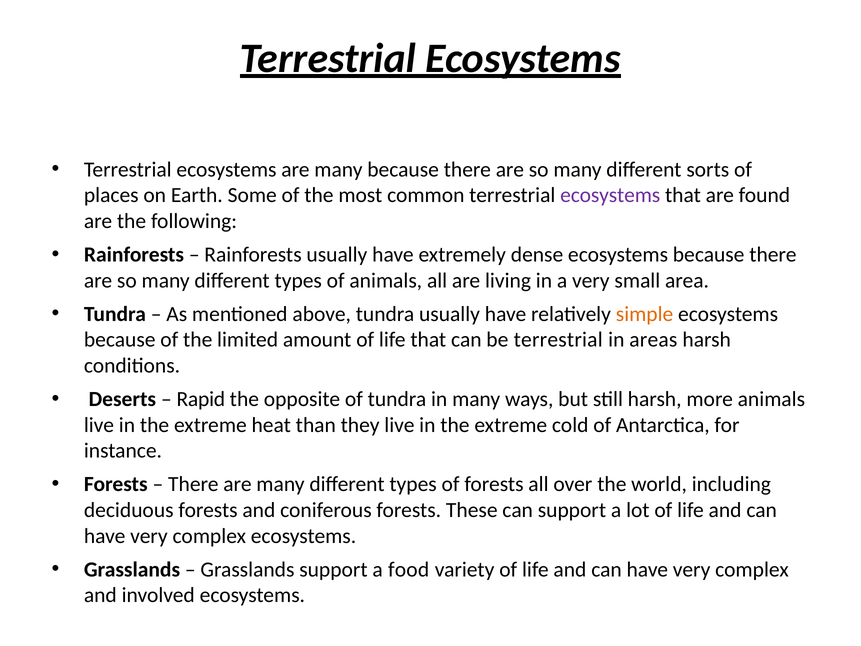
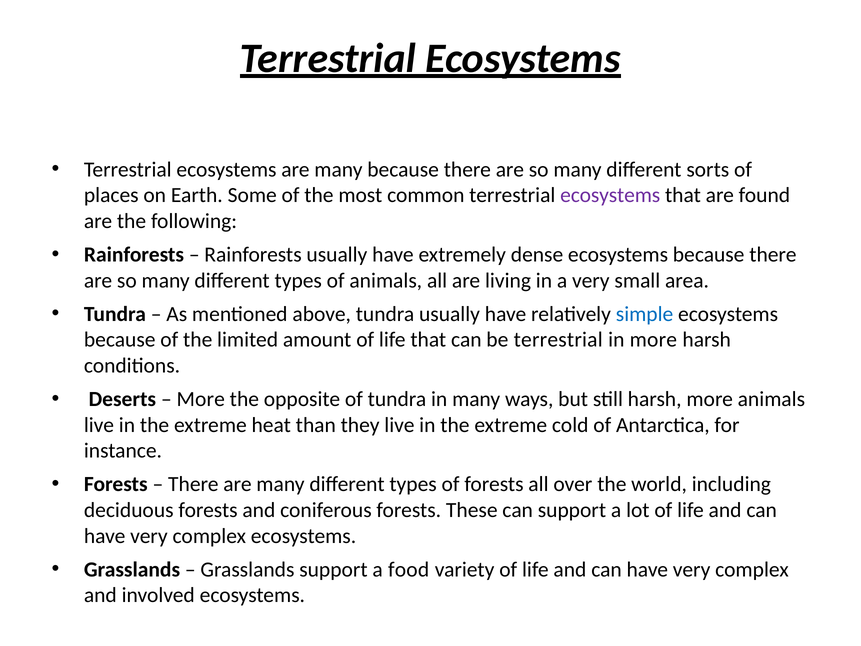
simple colour: orange -> blue
in areas: areas -> more
Rapid at (201, 399): Rapid -> More
